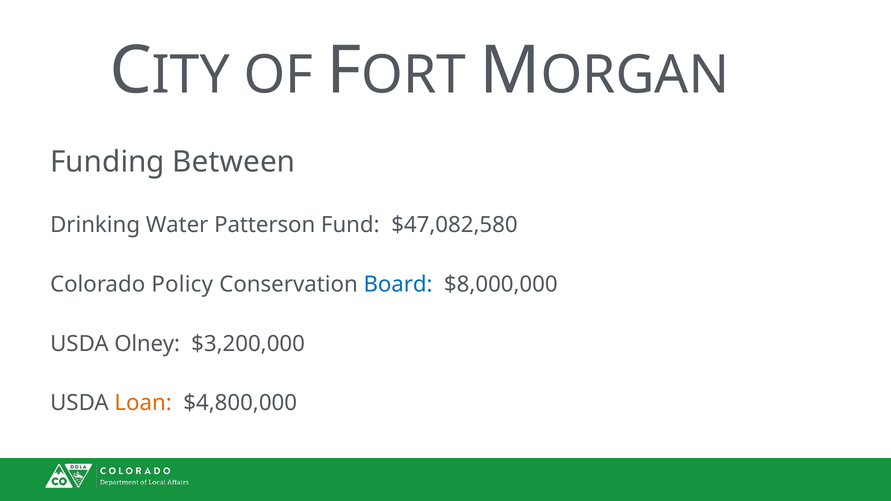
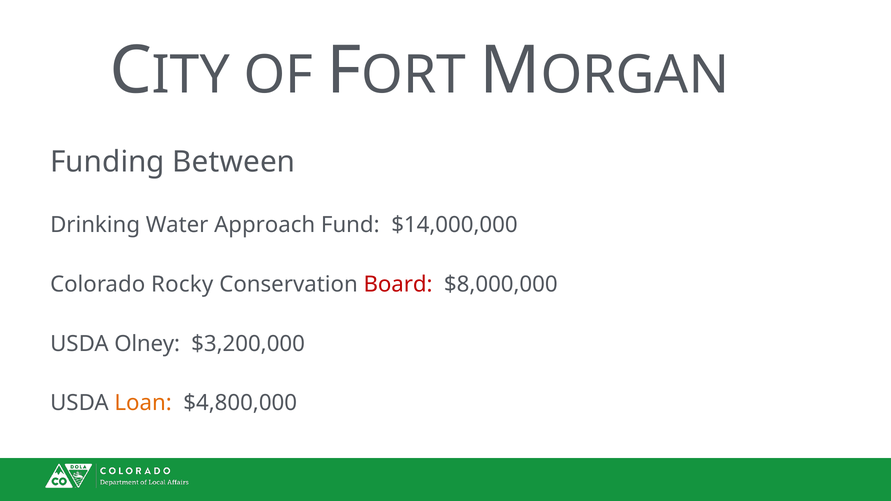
Patterson: Patterson -> Approach
$47,082,580: $47,082,580 -> $14,000,000
Policy: Policy -> Rocky
Board colour: blue -> red
